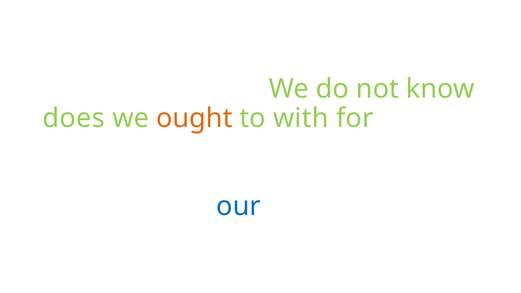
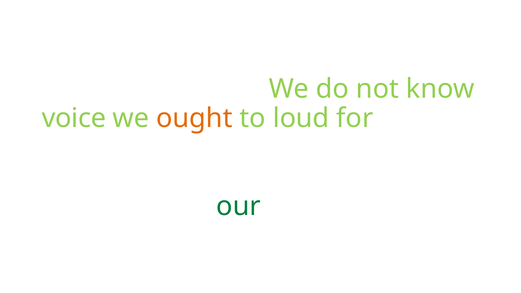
does: does -> voice
to with: with -> loud
our at (238, 206) colour: blue -> green
